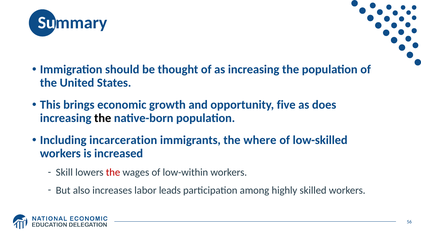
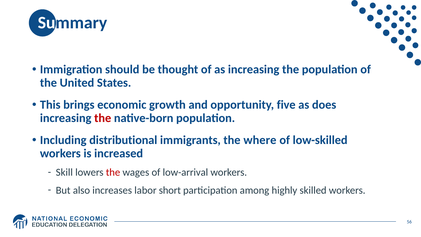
the at (103, 118) colour: black -> red
incarceration: incarceration -> distributional
low-within: low-within -> low-arrival
leads: leads -> short
